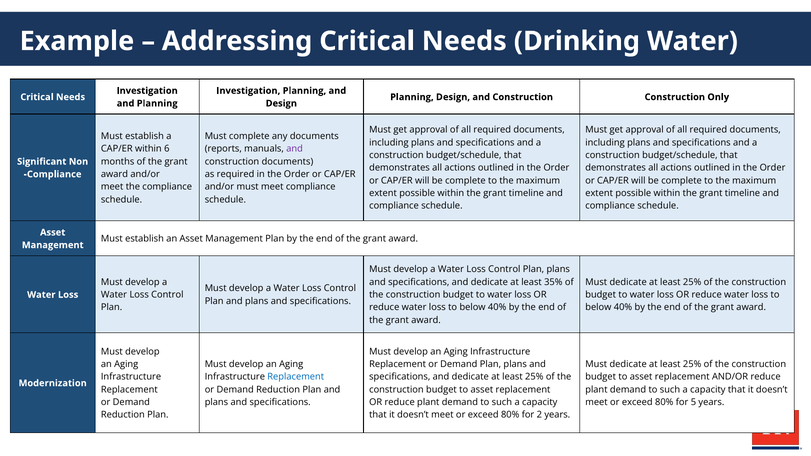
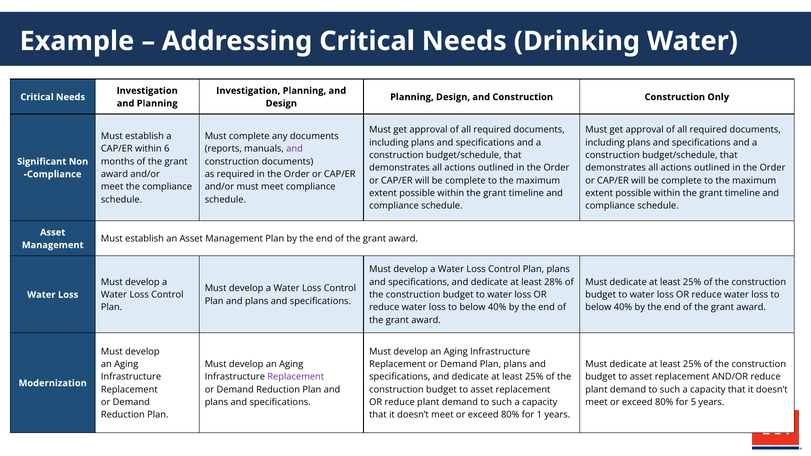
35%: 35% -> 28%
Replacement at (296, 377) colour: blue -> purple
2: 2 -> 1
